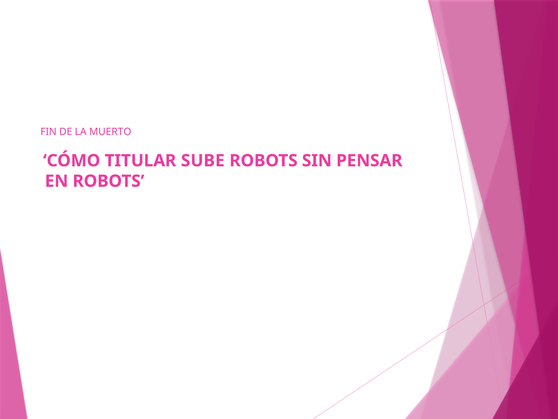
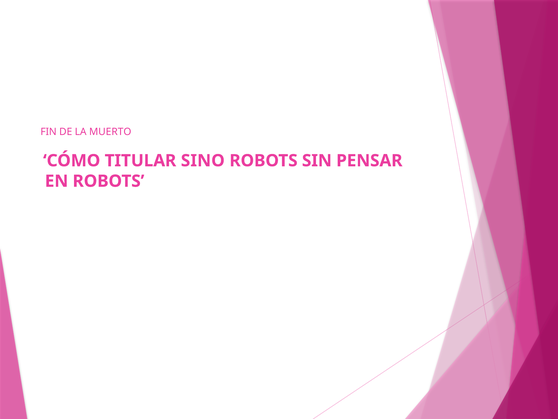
SUBE: SUBE -> SINO
